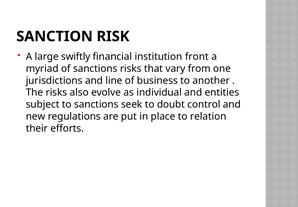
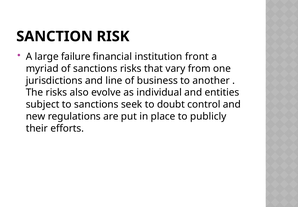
swiftly: swiftly -> failure
relation: relation -> publicly
